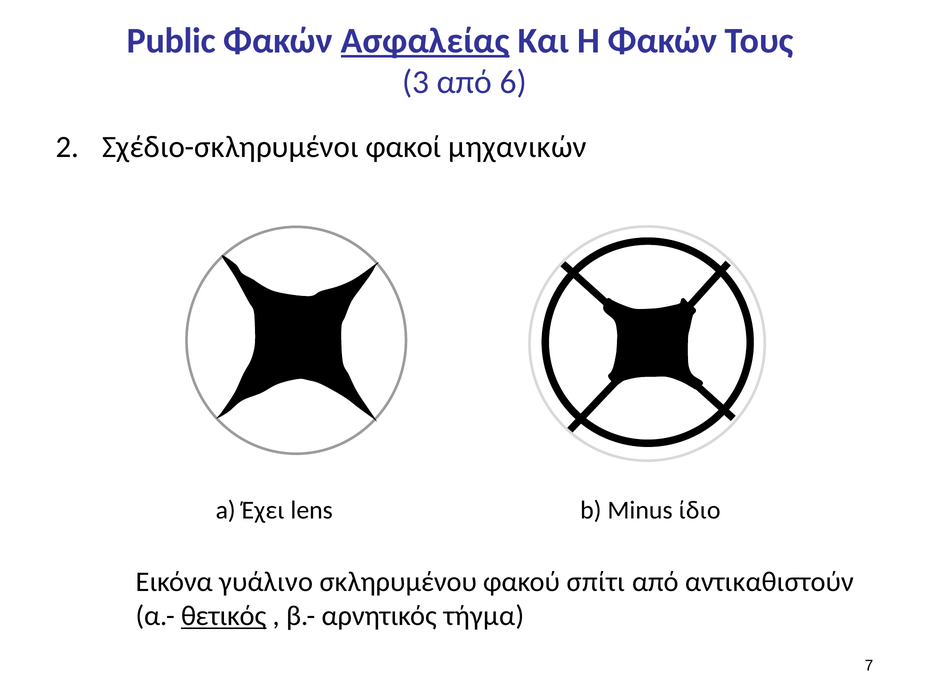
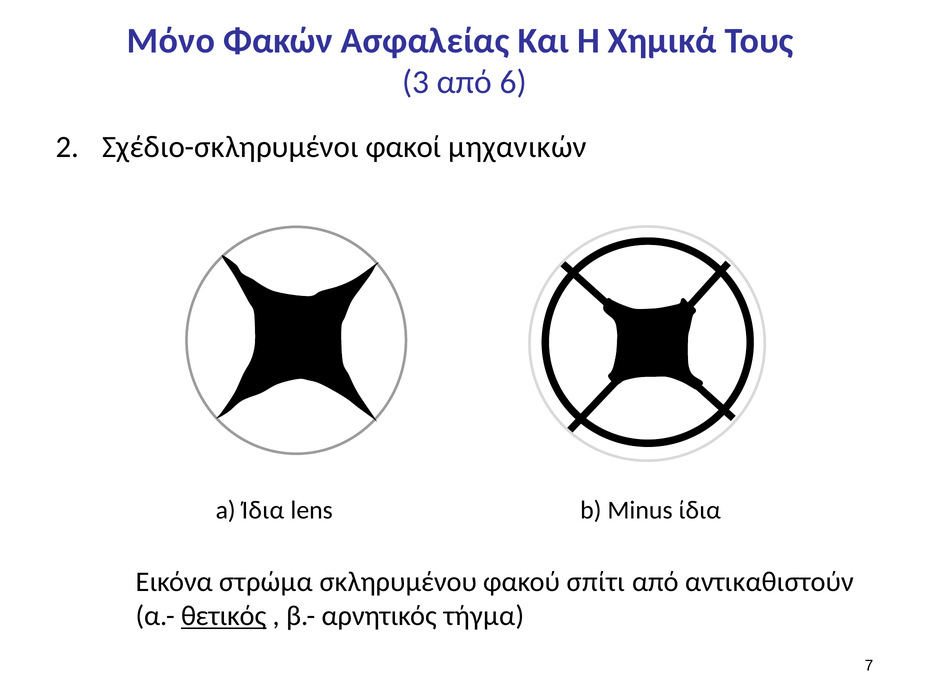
Public: Public -> Μόνο
Ασφαλείας underline: present -> none
Η Φακών: Φακών -> Χημικά
a Έχει: Έχει -> Ίδια
Minus ίδιο: ίδιο -> ίδια
γυάλινο: γυάλινο -> στρώμα
